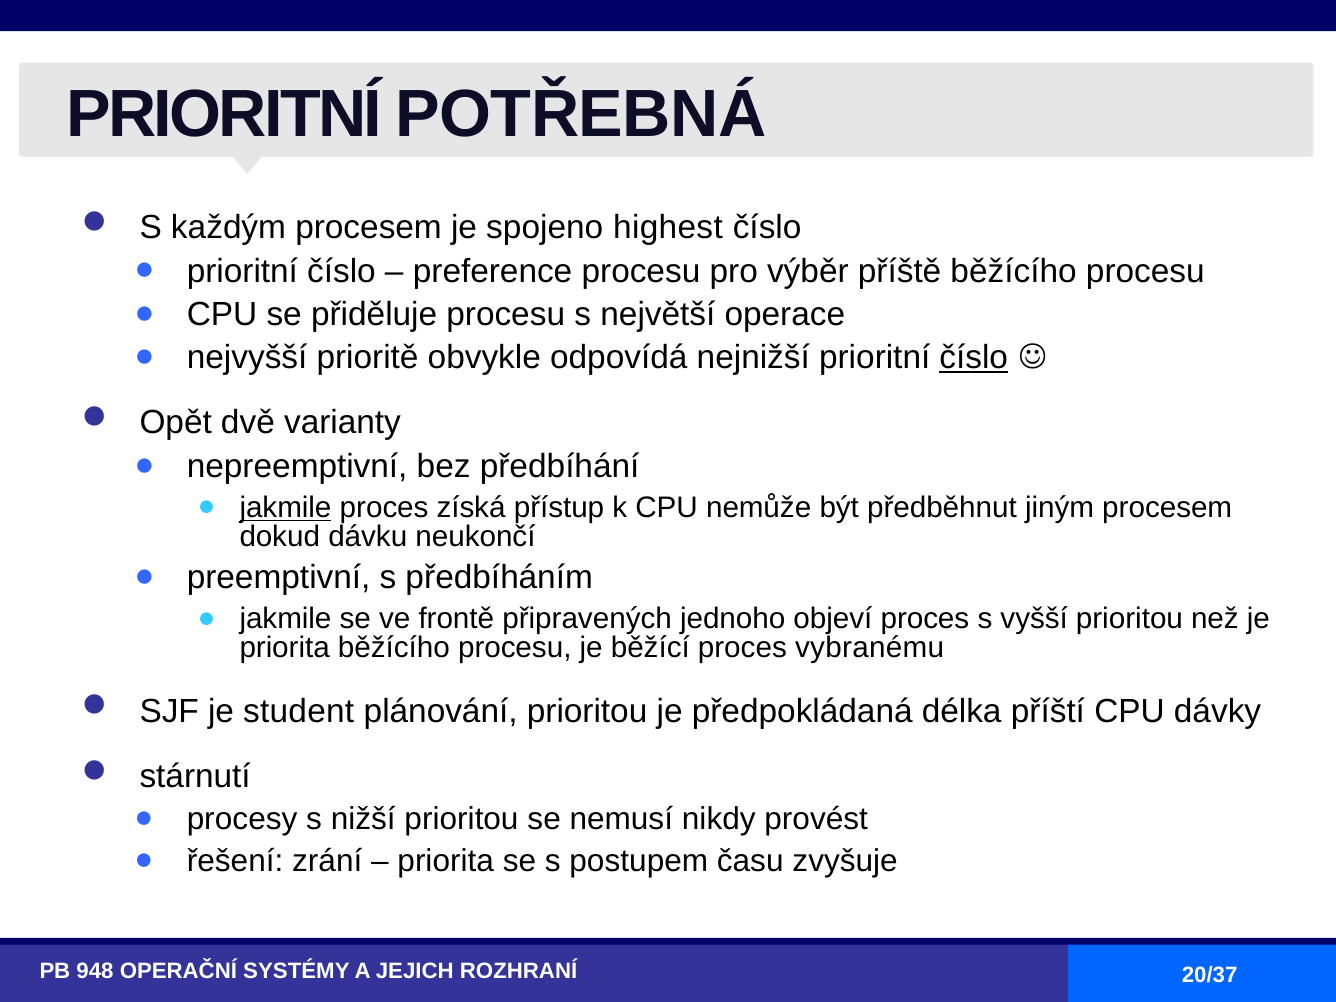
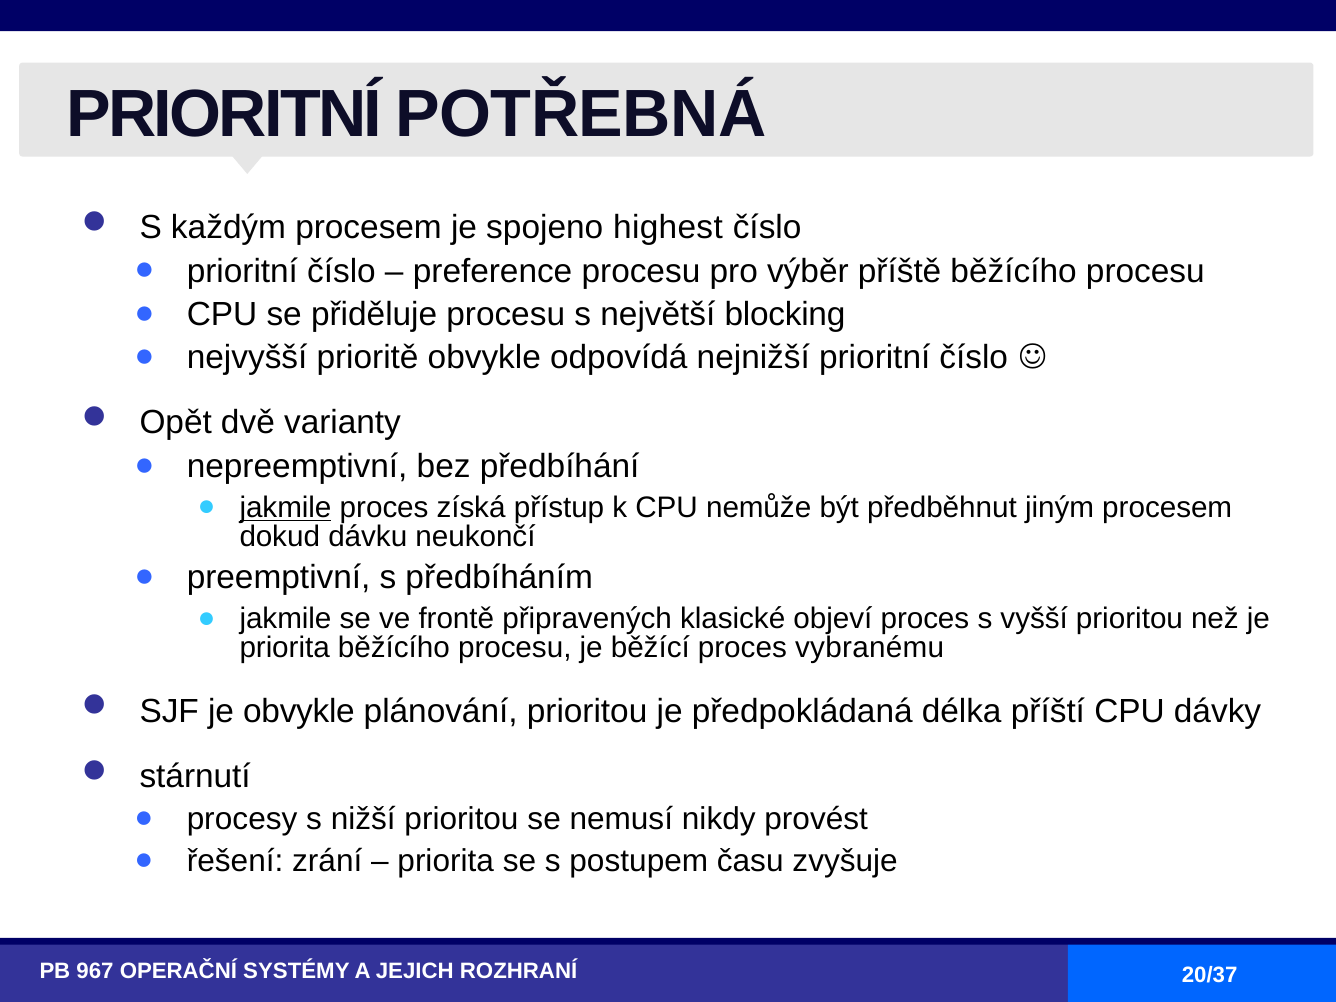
operace: operace -> blocking
číslo at (974, 357) underline: present -> none
jednoho: jednoho -> klasické
je student: student -> obvykle
948: 948 -> 967
